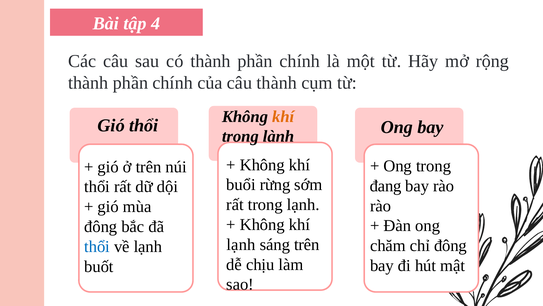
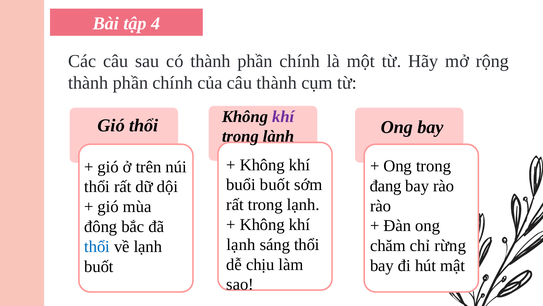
khí at (283, 116) colour: orange -> purple
buổi rừng: rừng -> buốt
sáng trên: trên -> thổi
chỉ đông: đông -> rừng
